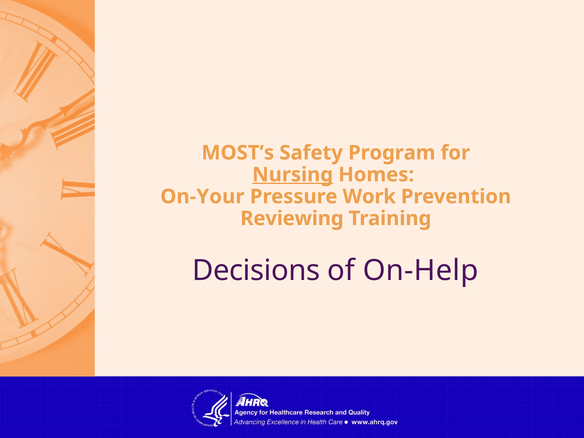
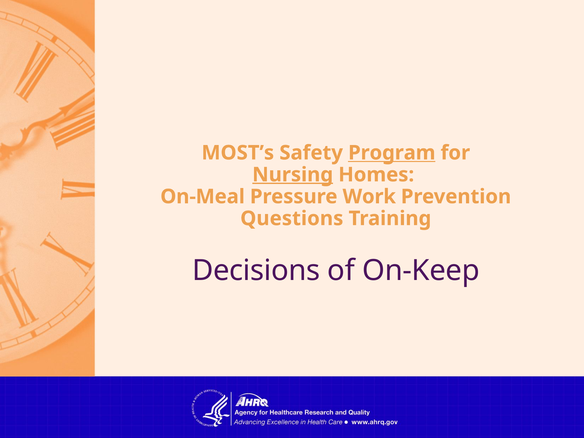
Program underline: none -> present
On-Your: On-Your -> On-Meal
Reviewing: Reviewing -> Questions
On-Help: On-Help -> On-Keep
